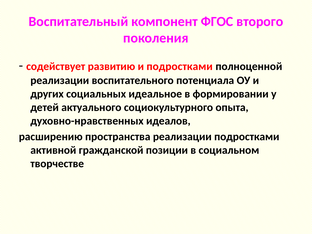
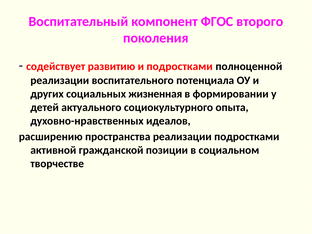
идеальное: идеальное -> жизненная
